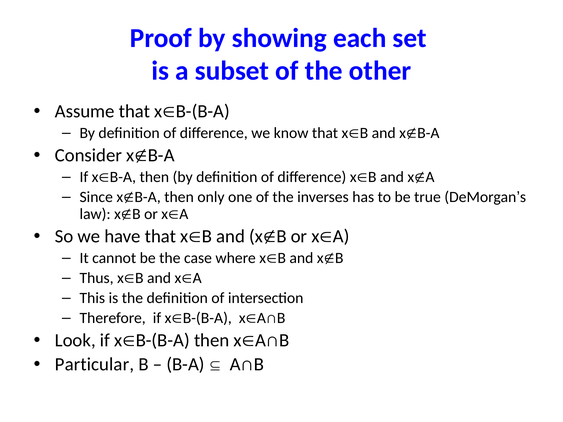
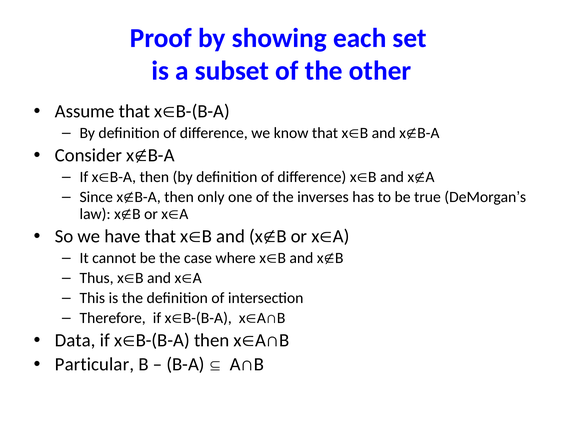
Look: Look -> Data
